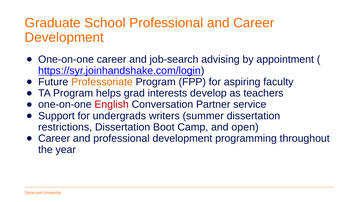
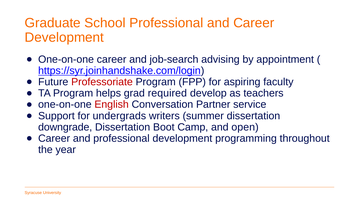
Professoriate colour: orange -> red
interests: interests -> required
restrictions: restrictions -> downgrade
